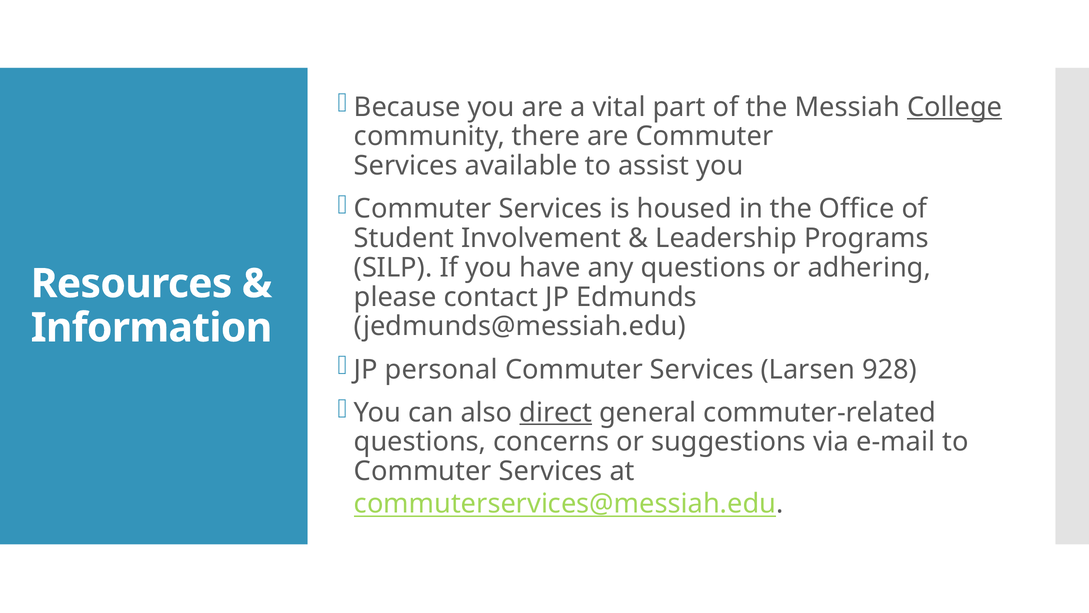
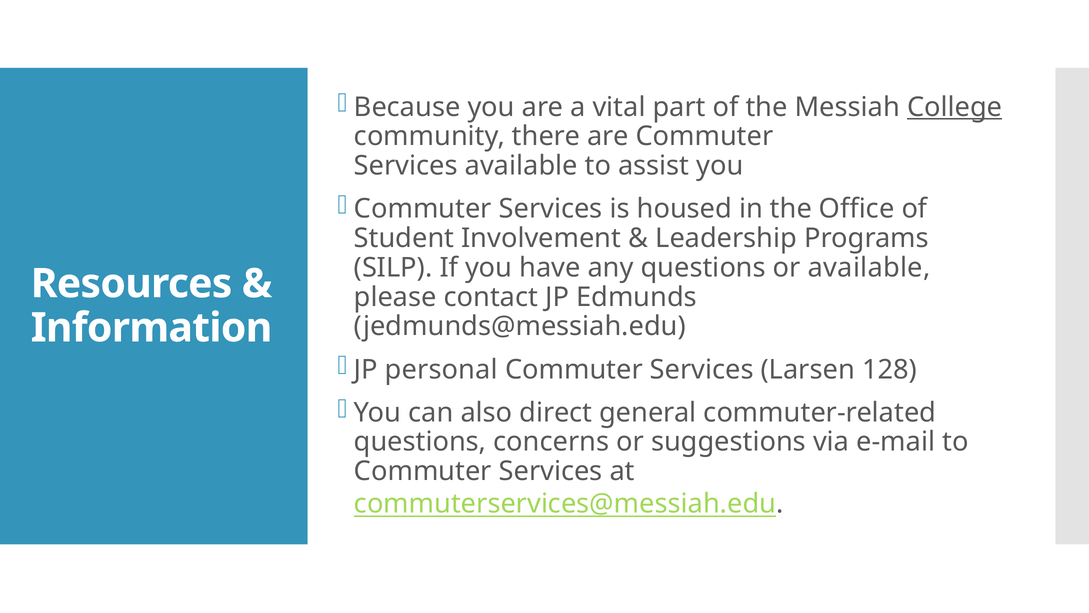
or adhering: adhering -> available
928: 928 -> 128
direct underline: present -> none
